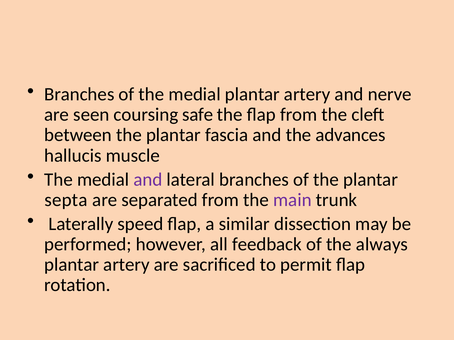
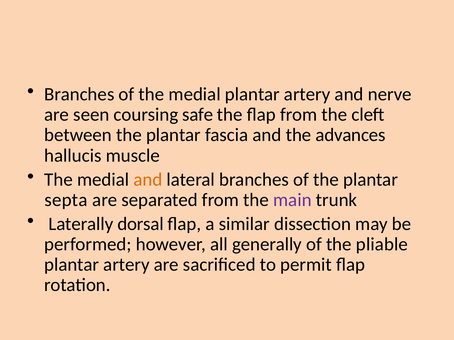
and at (148, 180) colour: purple -> orange
speed: speed -> dorsal
feedback: feedback -> generally
always: always -> pliable
